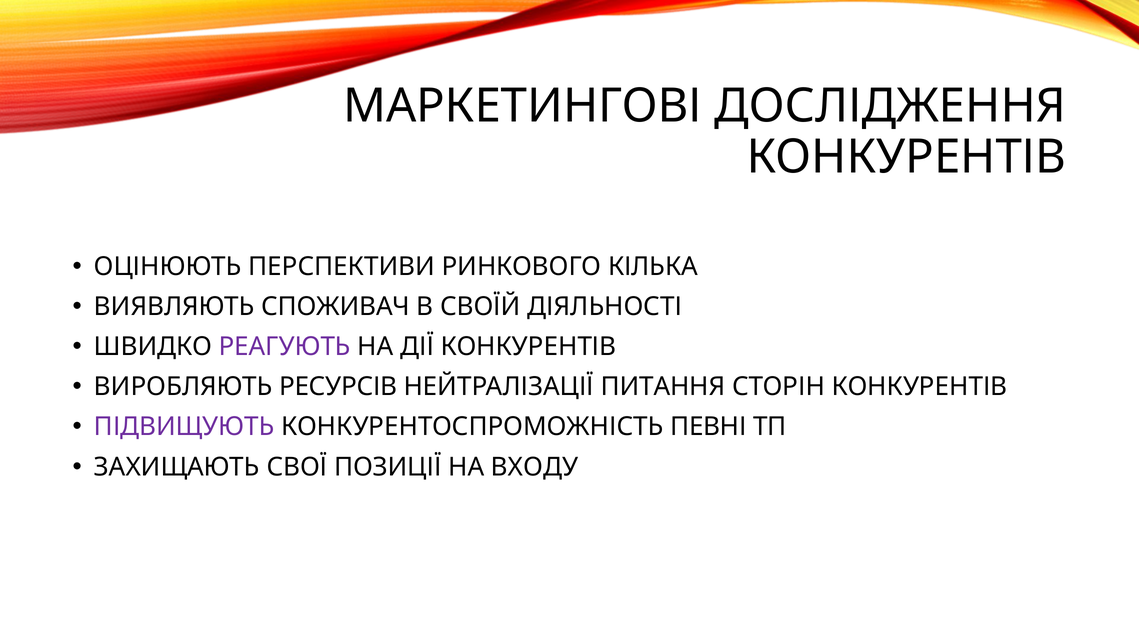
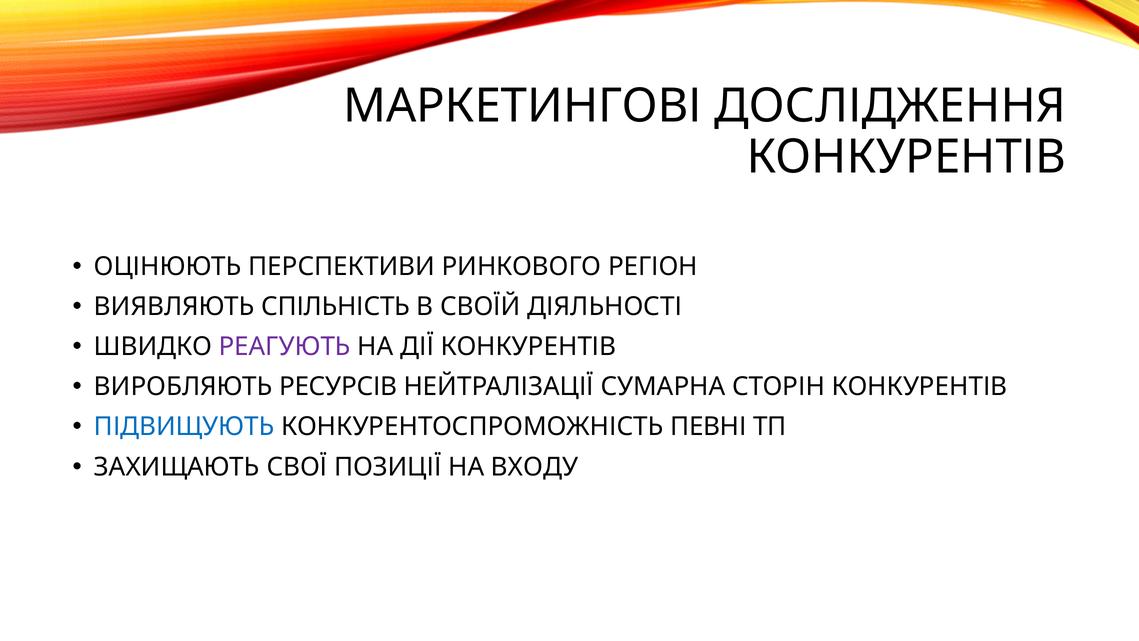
КІЛЬКА: КІЛЬКА -> РЕГІОН
СПОЖИВАЧ: СПОЖИВАЧ -> СПІЛЬНІСТЬ
ПИТАННЯ: ПИТАННЯ -> СУМАРНА
ПІДВИЩУЮТЬ colour: purple -> blue
